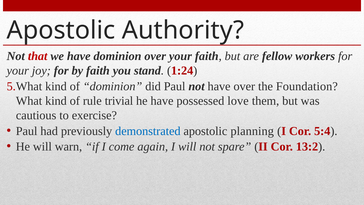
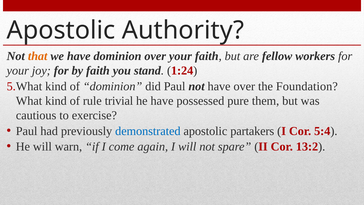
that colour: red -> orange
love: love -> pure
planning: planning -> partakers
